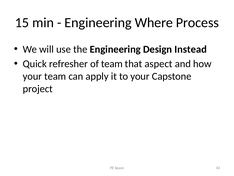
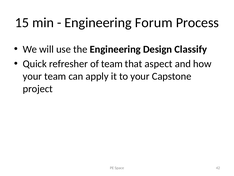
Where: Where -> Forum
Instead: Instead -> Classify
